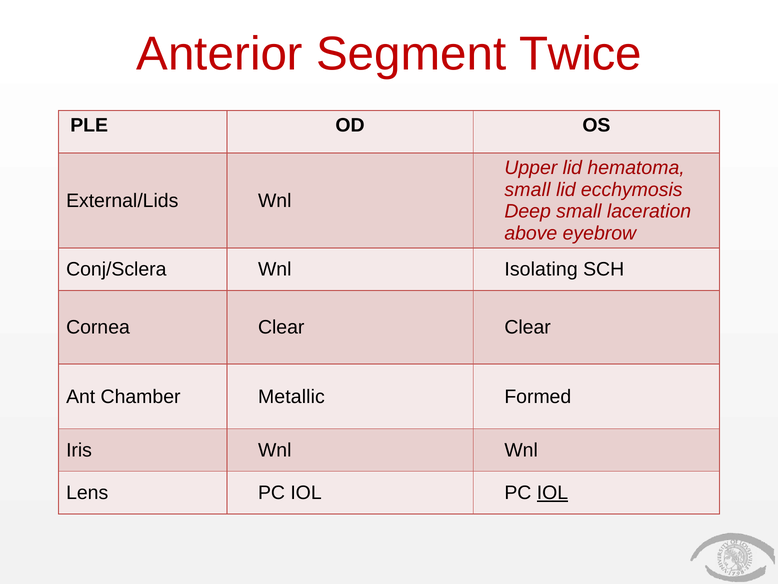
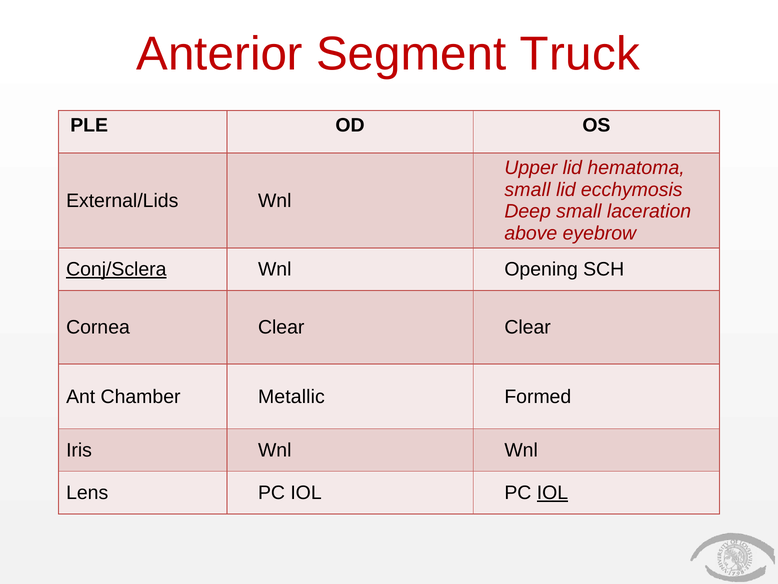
Twice: Twice -> Truck
Conj/Sclera underline: none -> present
Isolating: Isolating -> Opening
